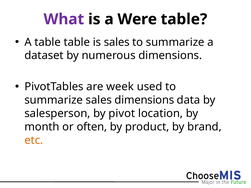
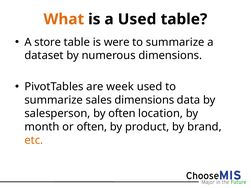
What colour: purple -> orange
a Were: Were -> Used
A table: table -> store
is sales: sales -> were
by pivot: pivot -> often
